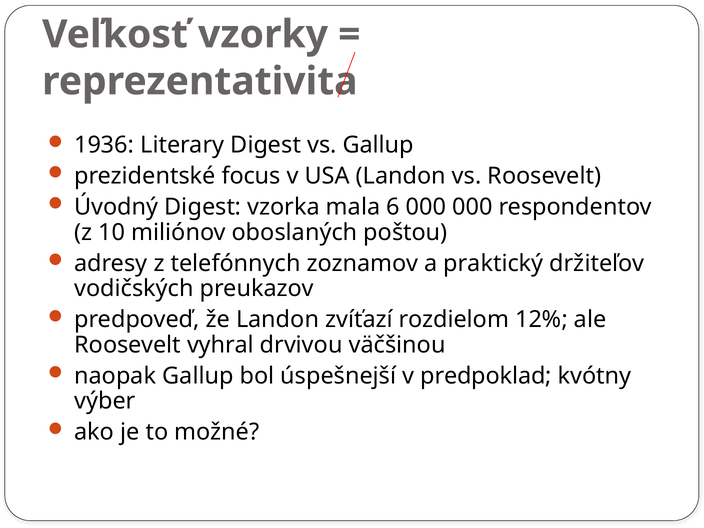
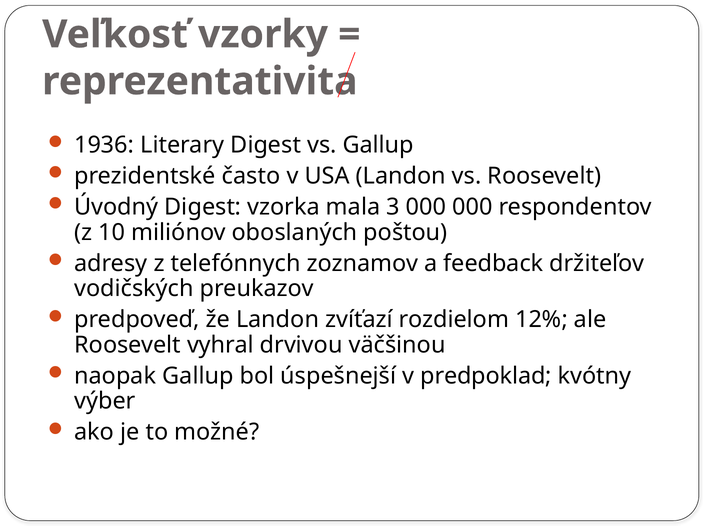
focus: focus -> často
6: 6 -> 3
praktický: praktický -> feedback
